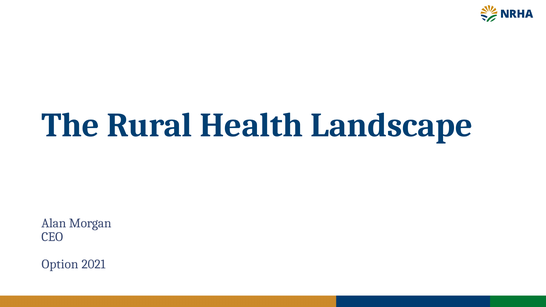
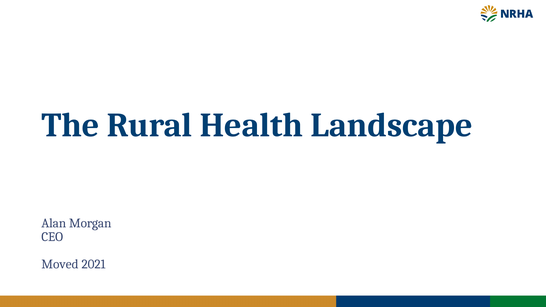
Option: Option -> Moved
